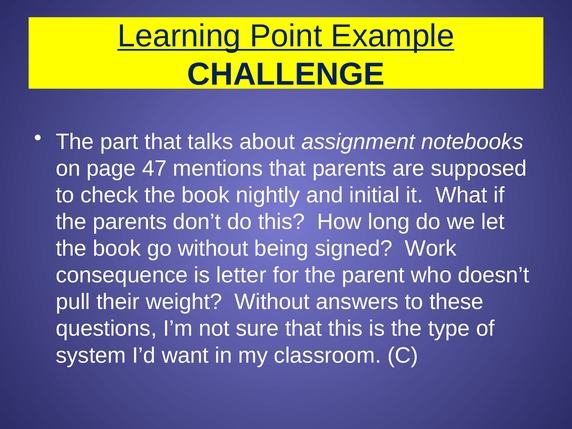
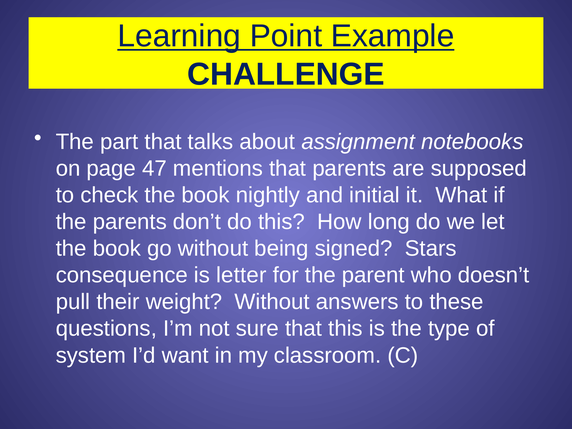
Work: Work -> Stars
